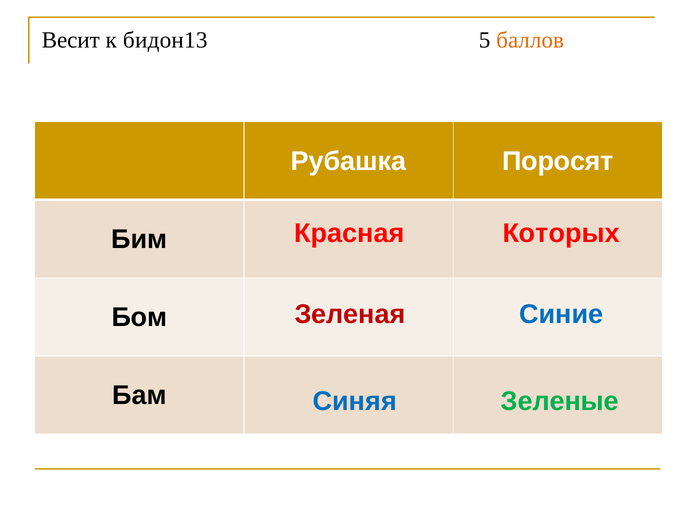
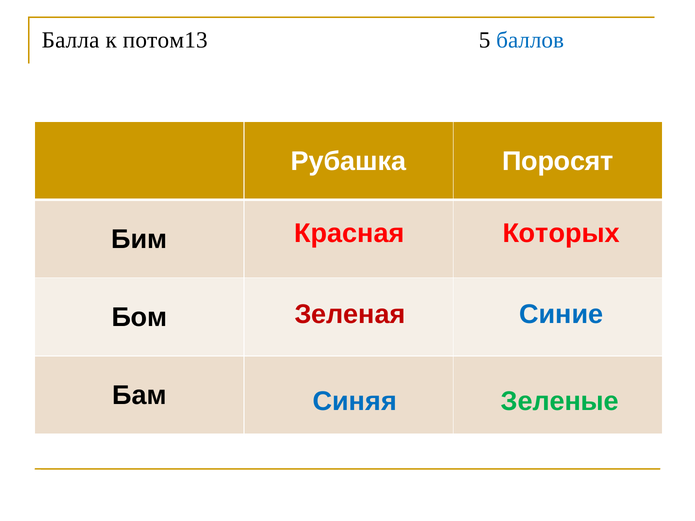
Весит: Весит -> Балла
бидон13: бидон13 -> потом13
баллов colour: orange -> blue
